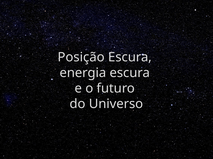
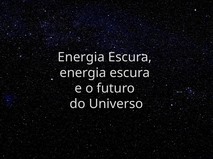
Posição at (81, 57): Posição -> Energia
